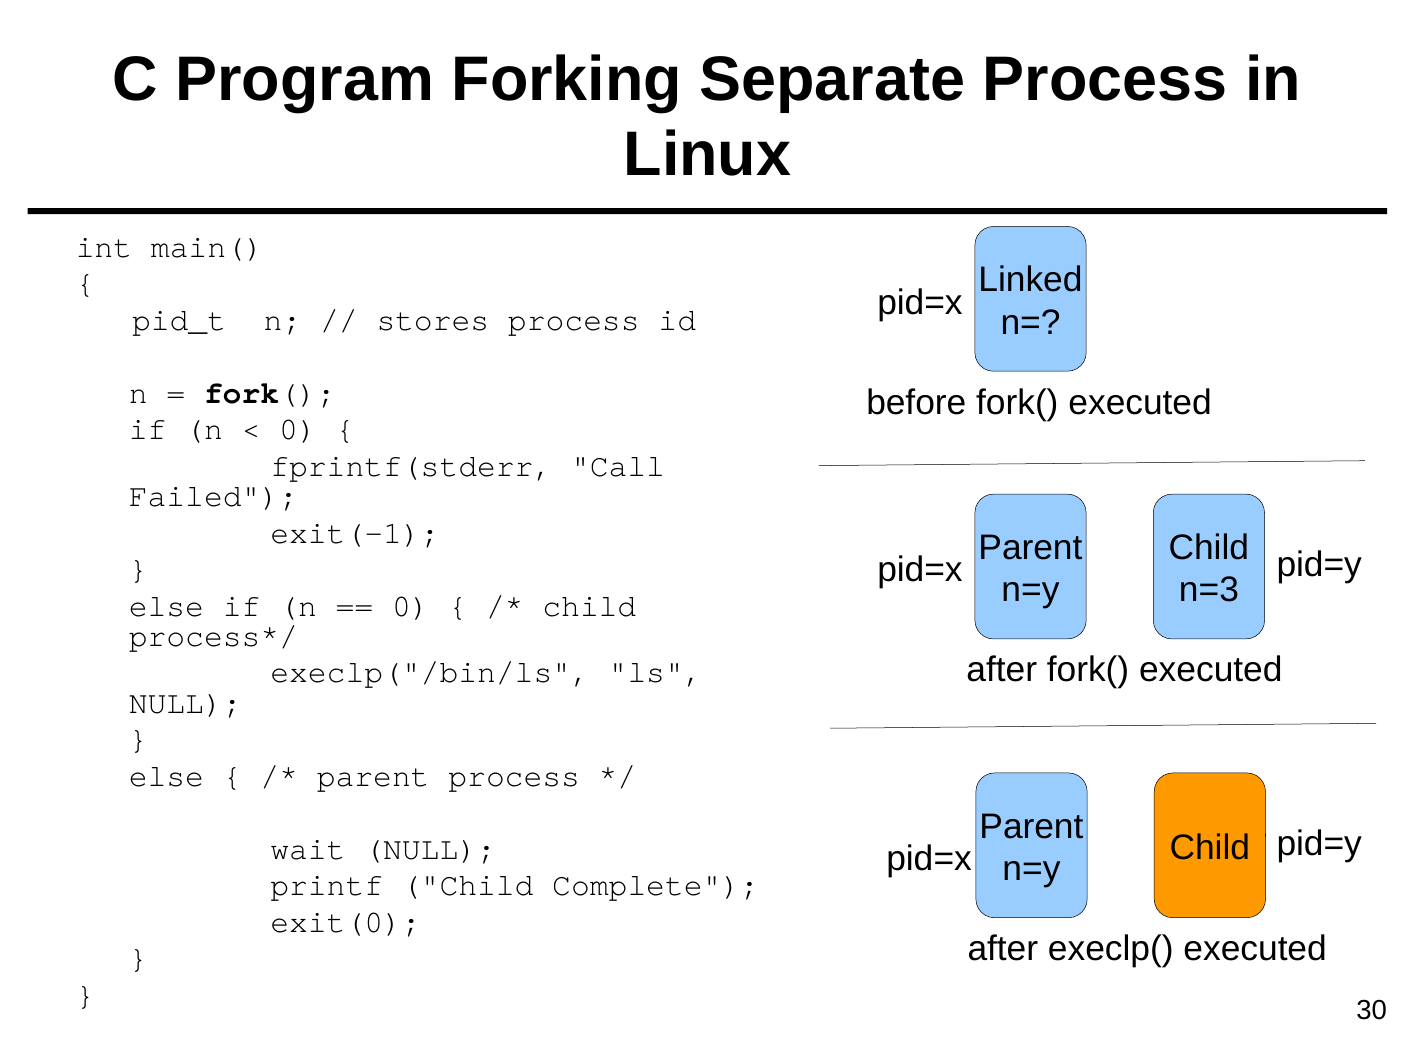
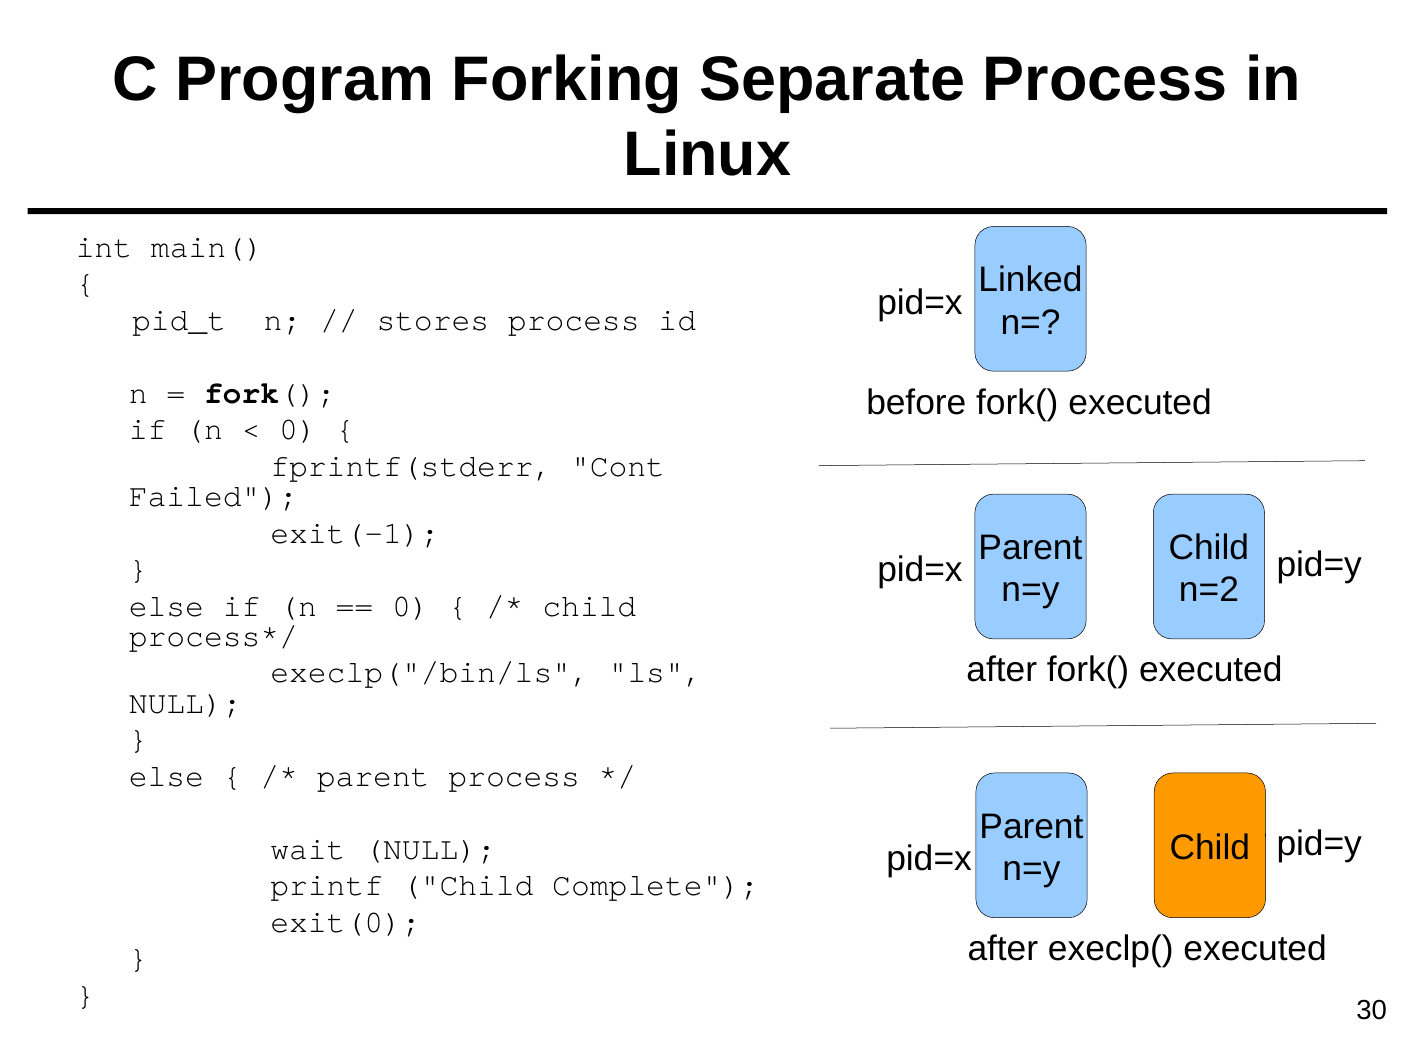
Call: Call -> Cont
n=3: n=3 -> n=2
